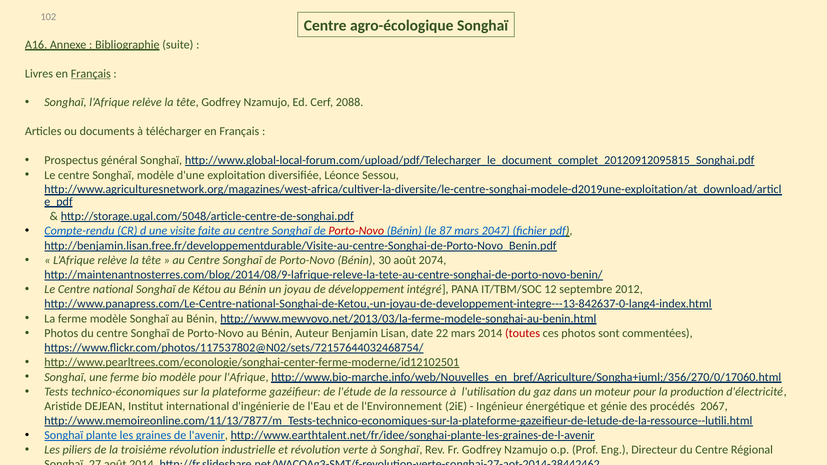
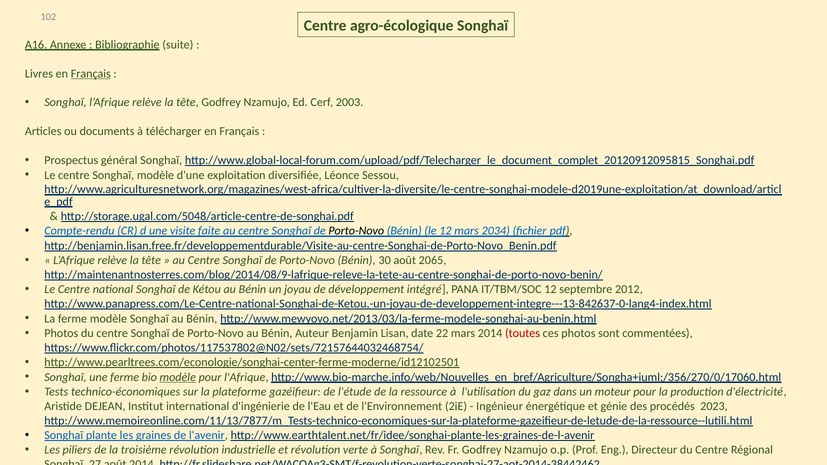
2088: 2088 -> 2003
Porto-Novo at (356, 231) colour: red -> black
le 87: 87 -> 12
2047: 2047 -> 2034
2074: 2074 -> 2065
modèle at (178, 377) underline: none -> present
2067: 2067 -> 2023
